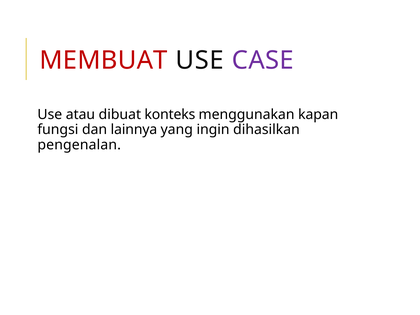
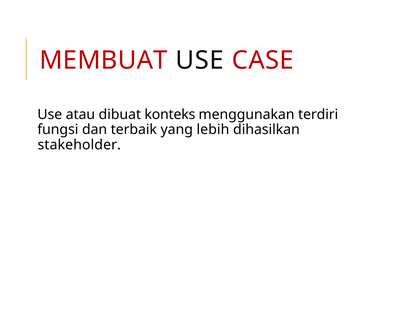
CASE colour: purple -> red
kapan: kapan -> terdiri
lainnya: lainnya -> terbaik
ingin: ingin -> lebih
pengenalan: pengenalan -> stakeholder
